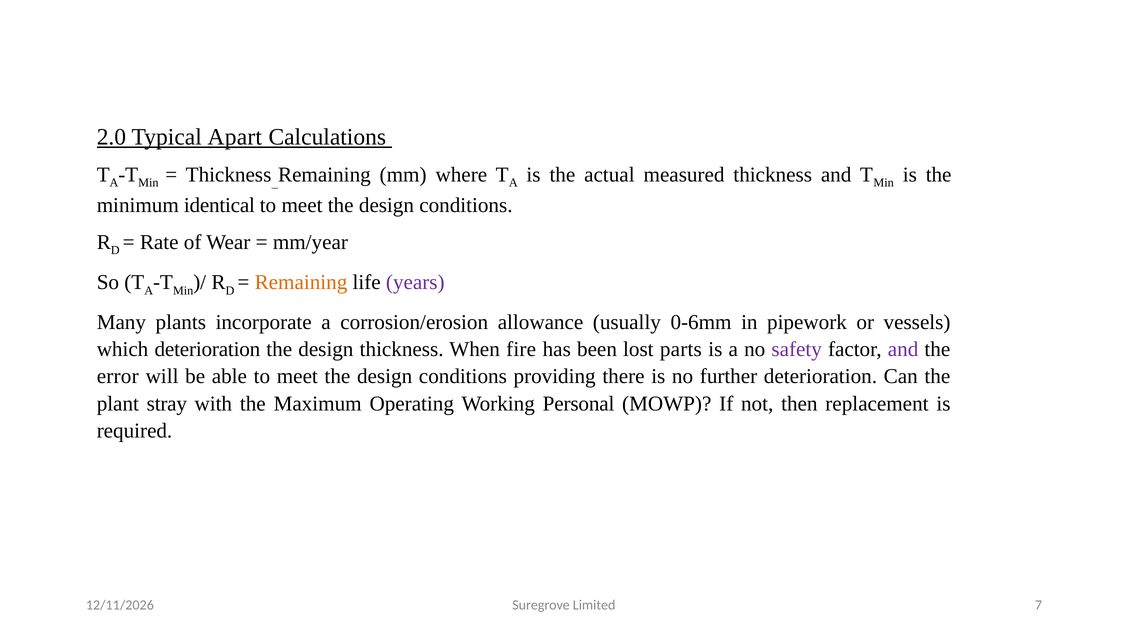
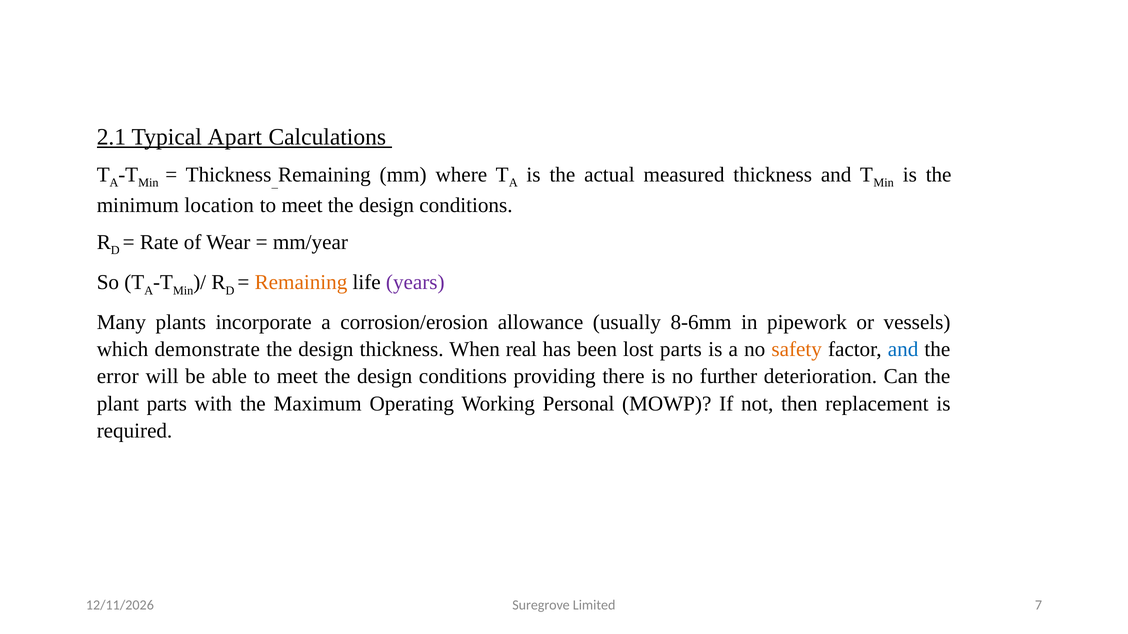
2.0: 2.0 -> 2.1
identical: identical -> location
0-6mm: 0-6mm -> 8-6mm
which deterioration: deterioration -> demonstrate
fire: fire -> real
safety colour: purple -> orange
and at (903, 350) colour: purple -> blue
plant stray: stray -> parts
